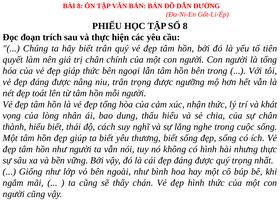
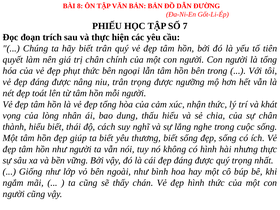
SỐ 8: 8 -> 7
giáp: giáp -> phụt
